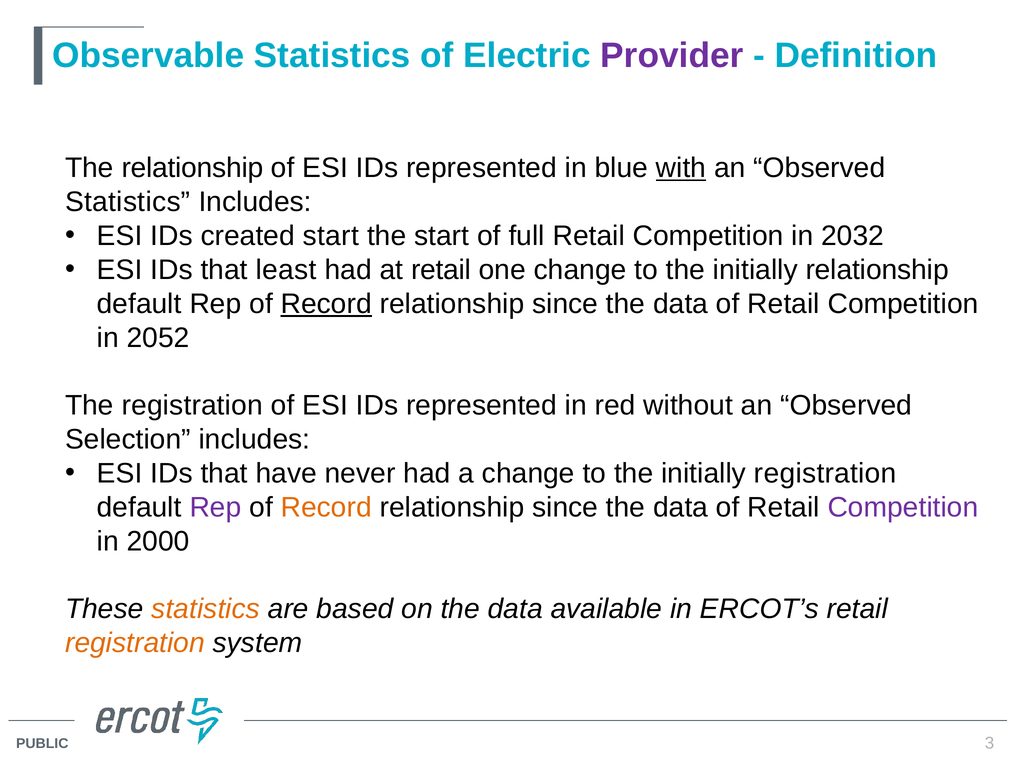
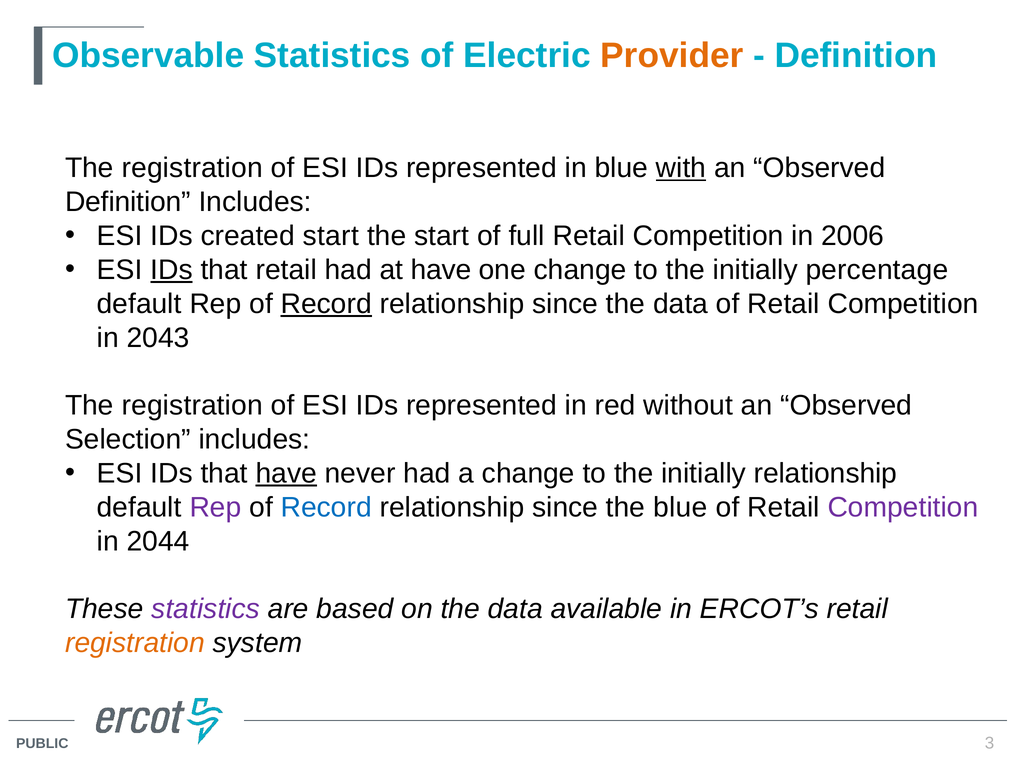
Provider colour: purple -> orange
relationship at (192, 168): relationship -> registration
Statistics at (128, 202): Statistics -> Definition
2032: 2032 -> 2006
IDs at (171, 270) underline: none -> present
that least: least -> retail
at retail: retail -> have
initially relationship: relationship -> percentage
2052: 2052 -> 2043
have at (286, 473) underline: none -> present
initially registration: registration -> relationship
Record at (326, 507) colour: orange -> blue
data at (681, 507): data -> blue
2000: 2000 -> 2044
statistics at (206, 609) colour: orange -> purple
